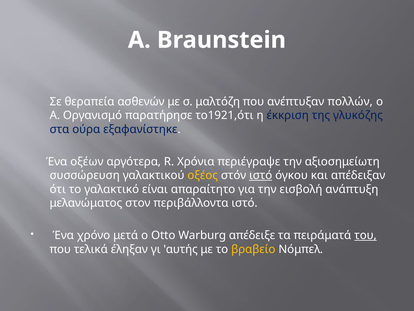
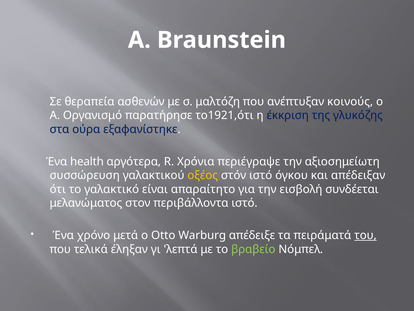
πολλών: πολλών -> κοινούς
οξέων: οξέων -> health
ιστό at (261, 175) underline: present -> none
ανάπτυξη: ανάπτυξη -> συνδέεται
αυτής: αυτής -> λεπτά
βραβείο colour: yellow -> light green
